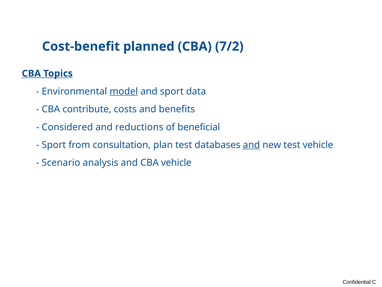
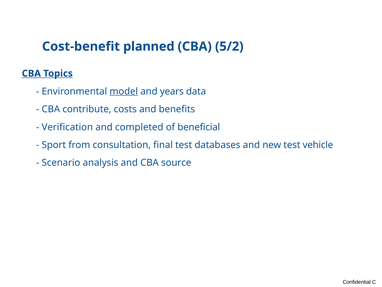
7/2: 7/2 -> 5/2
and sport: sport -> years
Considered: Considered -> Verification
reductions: reductions -> completed
plan: plan -> final
and at (251, 145) underline: present -> none
CBA vehicle: vehicle -> source
